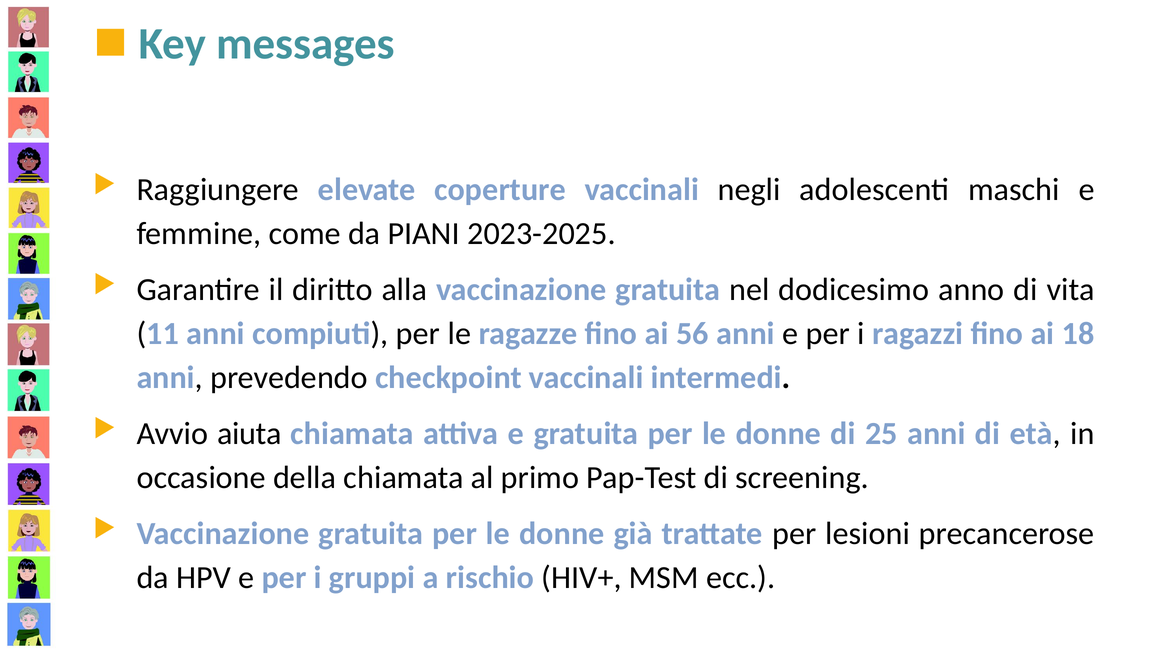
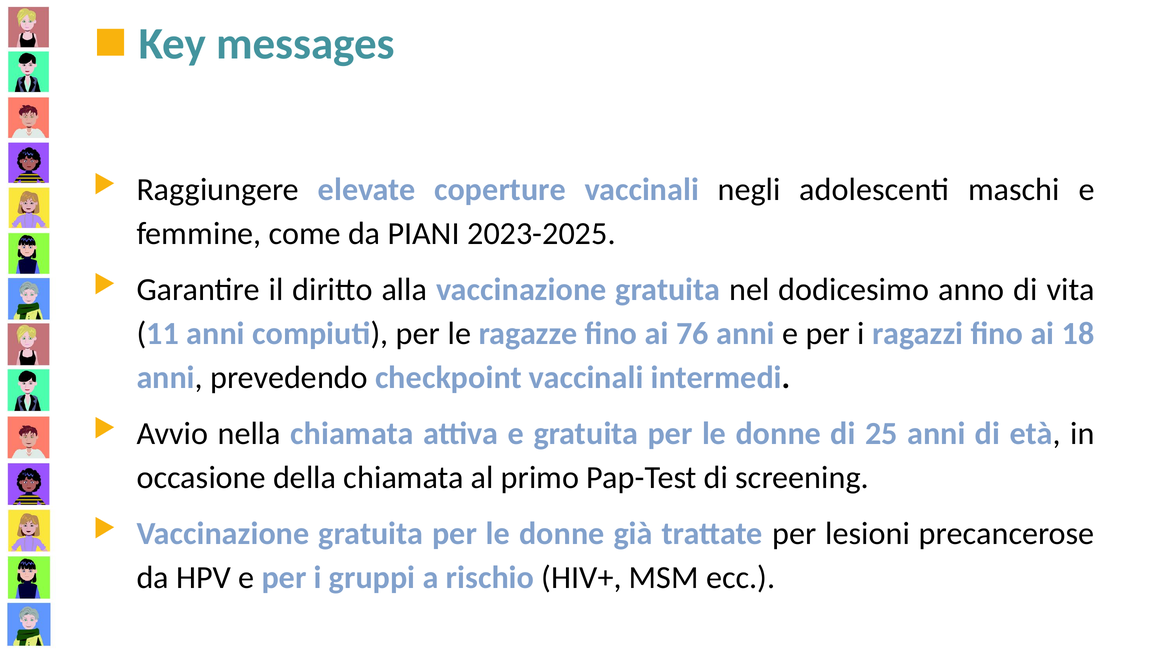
56: 56 -> 76
aiuta: aiuta -> nella
